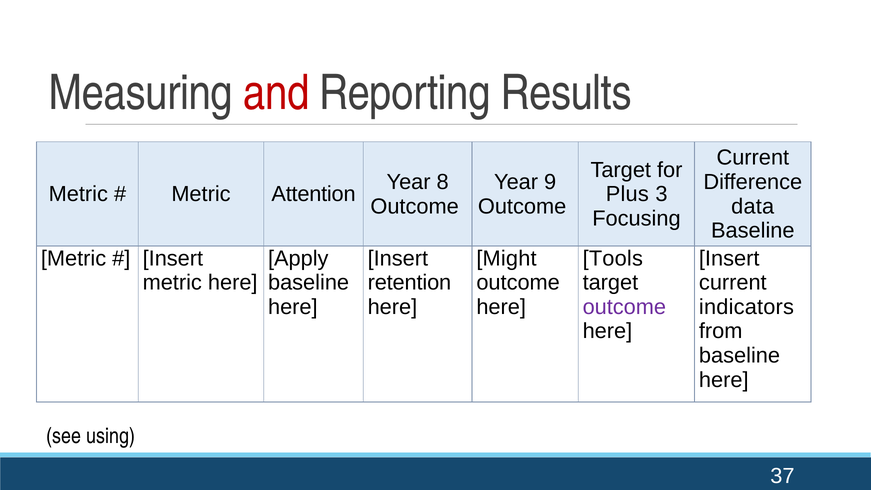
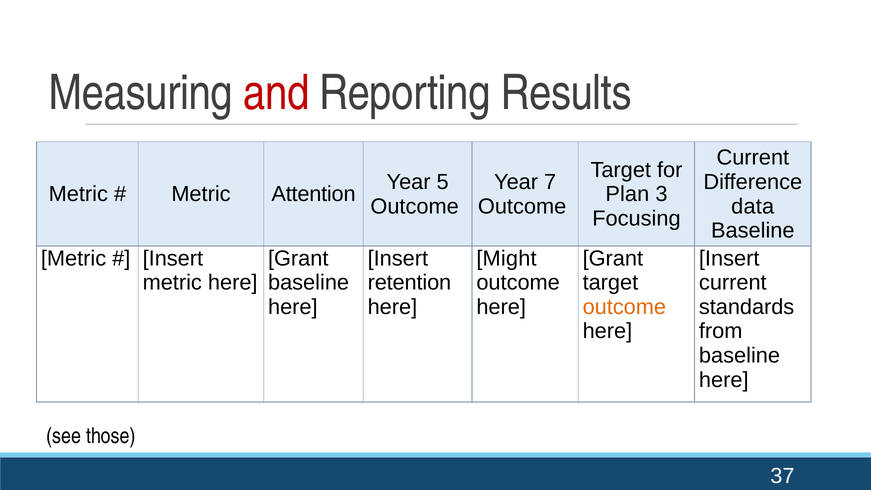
8: 8 -> 5
9: 9 -> 7
Plus: Plus -> Plan
Apply at (298, 258): Apply -> Grant
Tools at (613, 258): Tools -> Grant
outcome at (624, 307) colour: purple -> orange
indicators: indicators -> standards
using: using -> those
